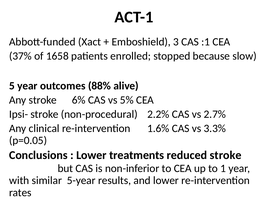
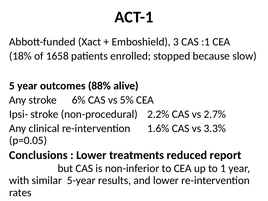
37%: 37% -> 18%
reduced stroke: stroke -> report
